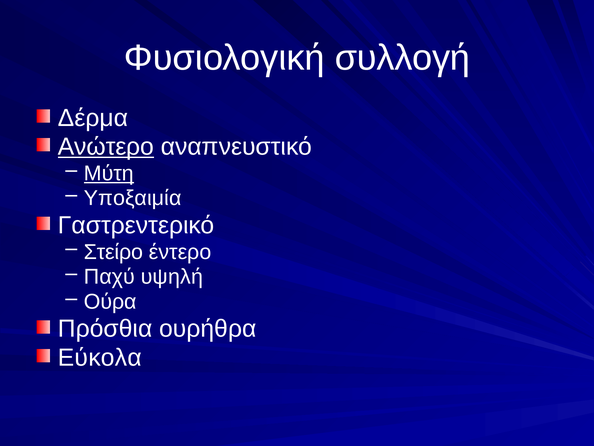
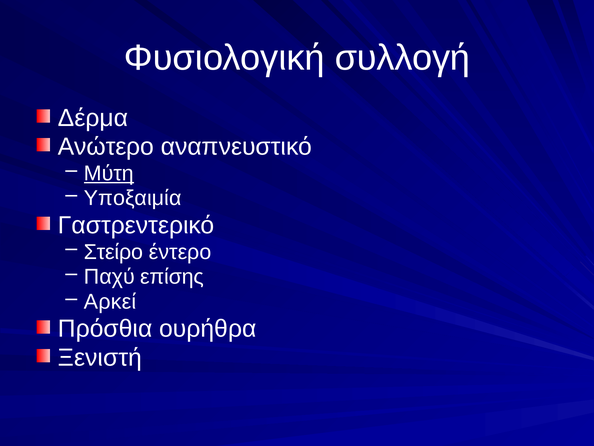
Ανώτερο underline: present -> none
υψηλή: υψηλή -> επίσης
Ούρα: Ούρα -> Αρκεί
Εύκολα: Εύκολα -> Ξενιστή
